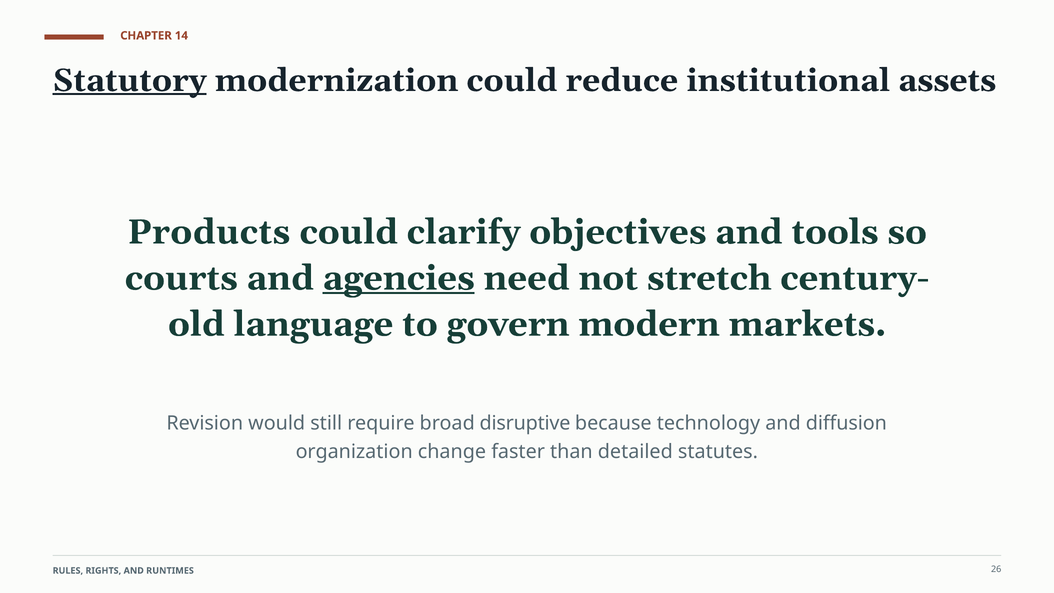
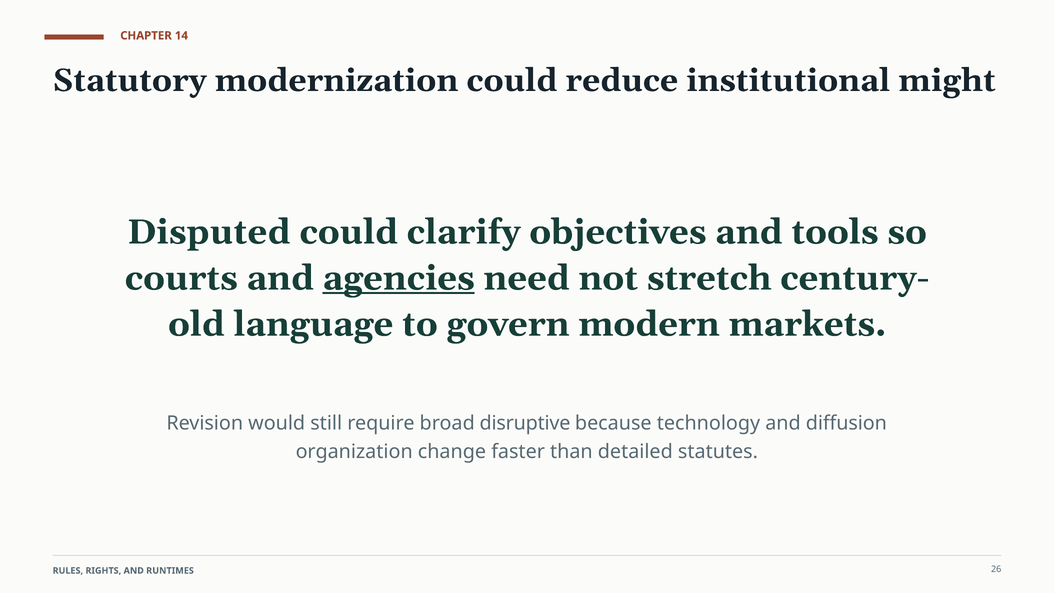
Statutory underline: present -> none
assets: assets -> might
Products: Products -> Disputed
